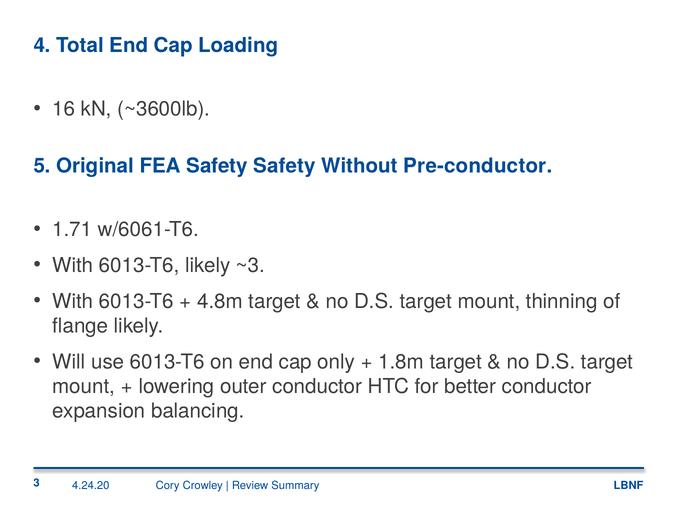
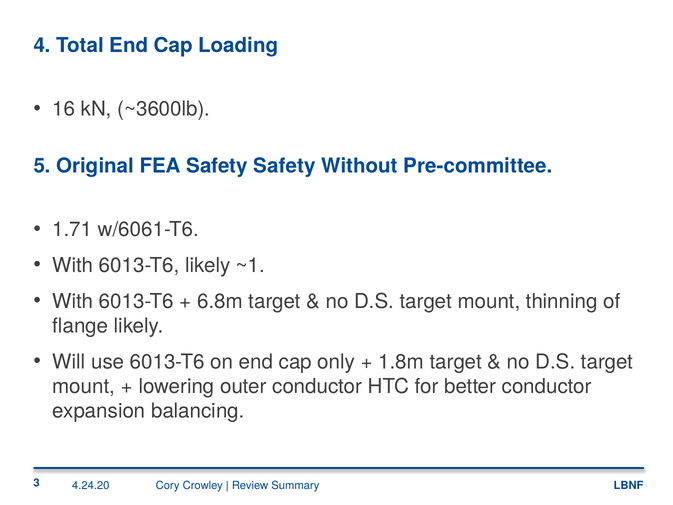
Pre-conductor: Pre-conductor -> Pre-committee
~3: ~3 -> ~1
4.8m: 4.8m -> 6.8m
